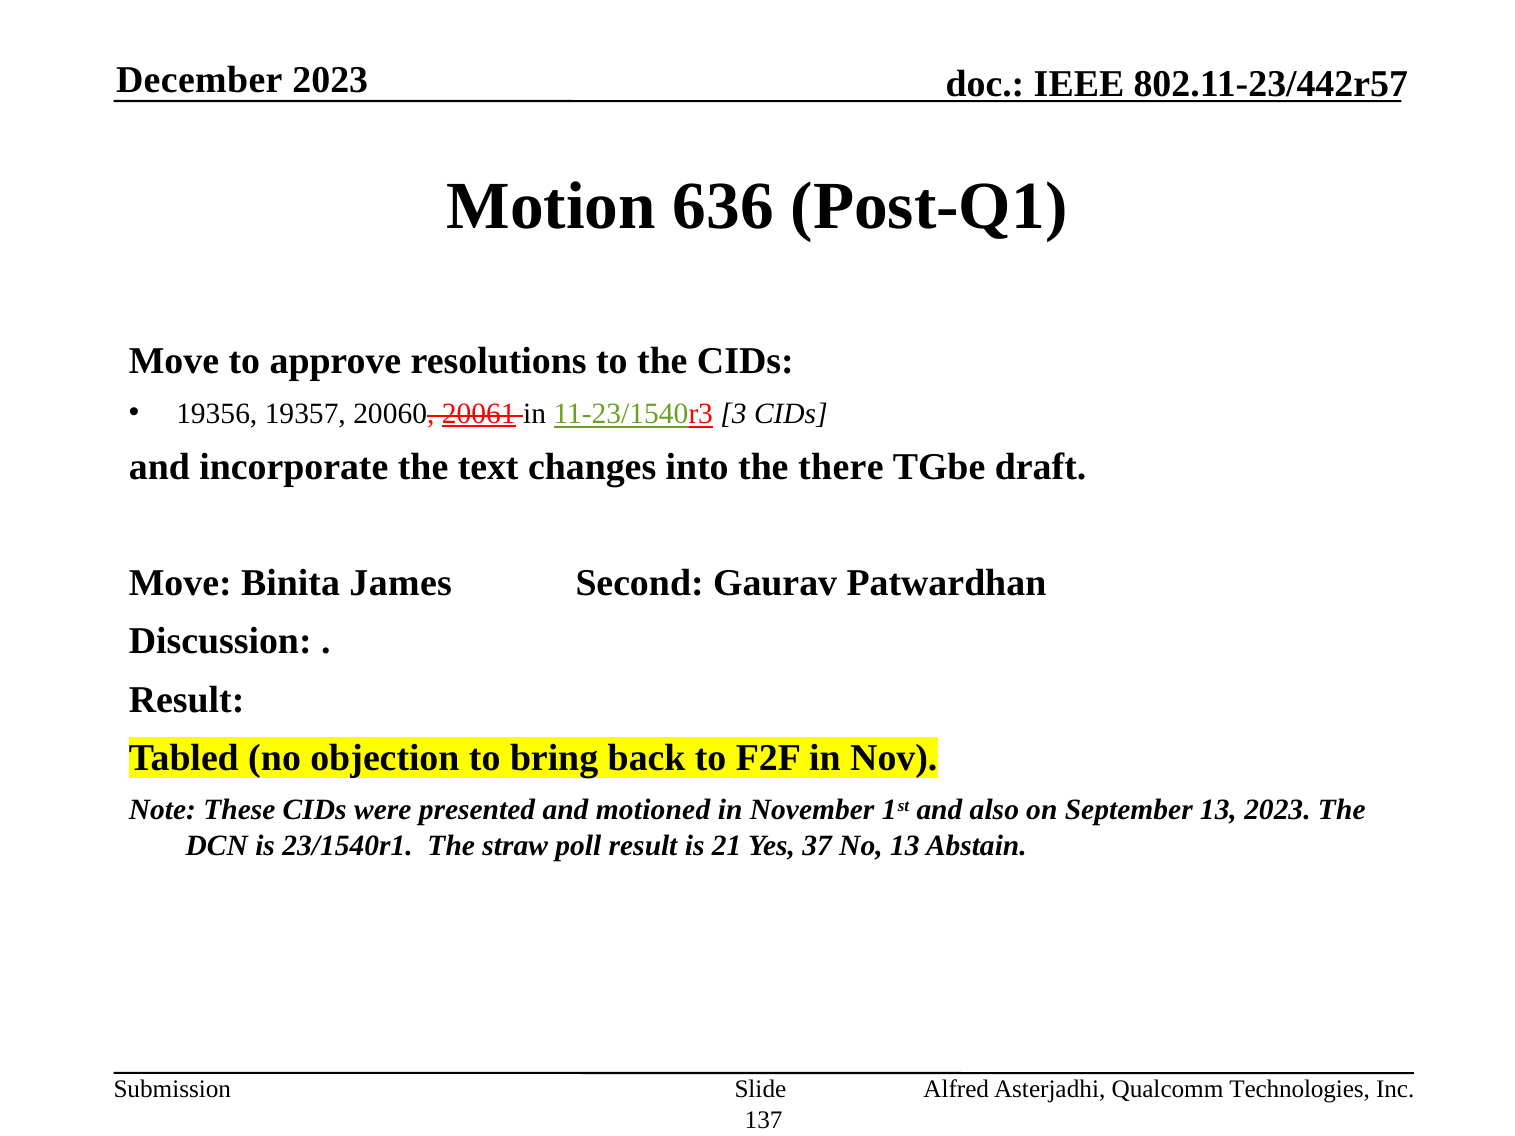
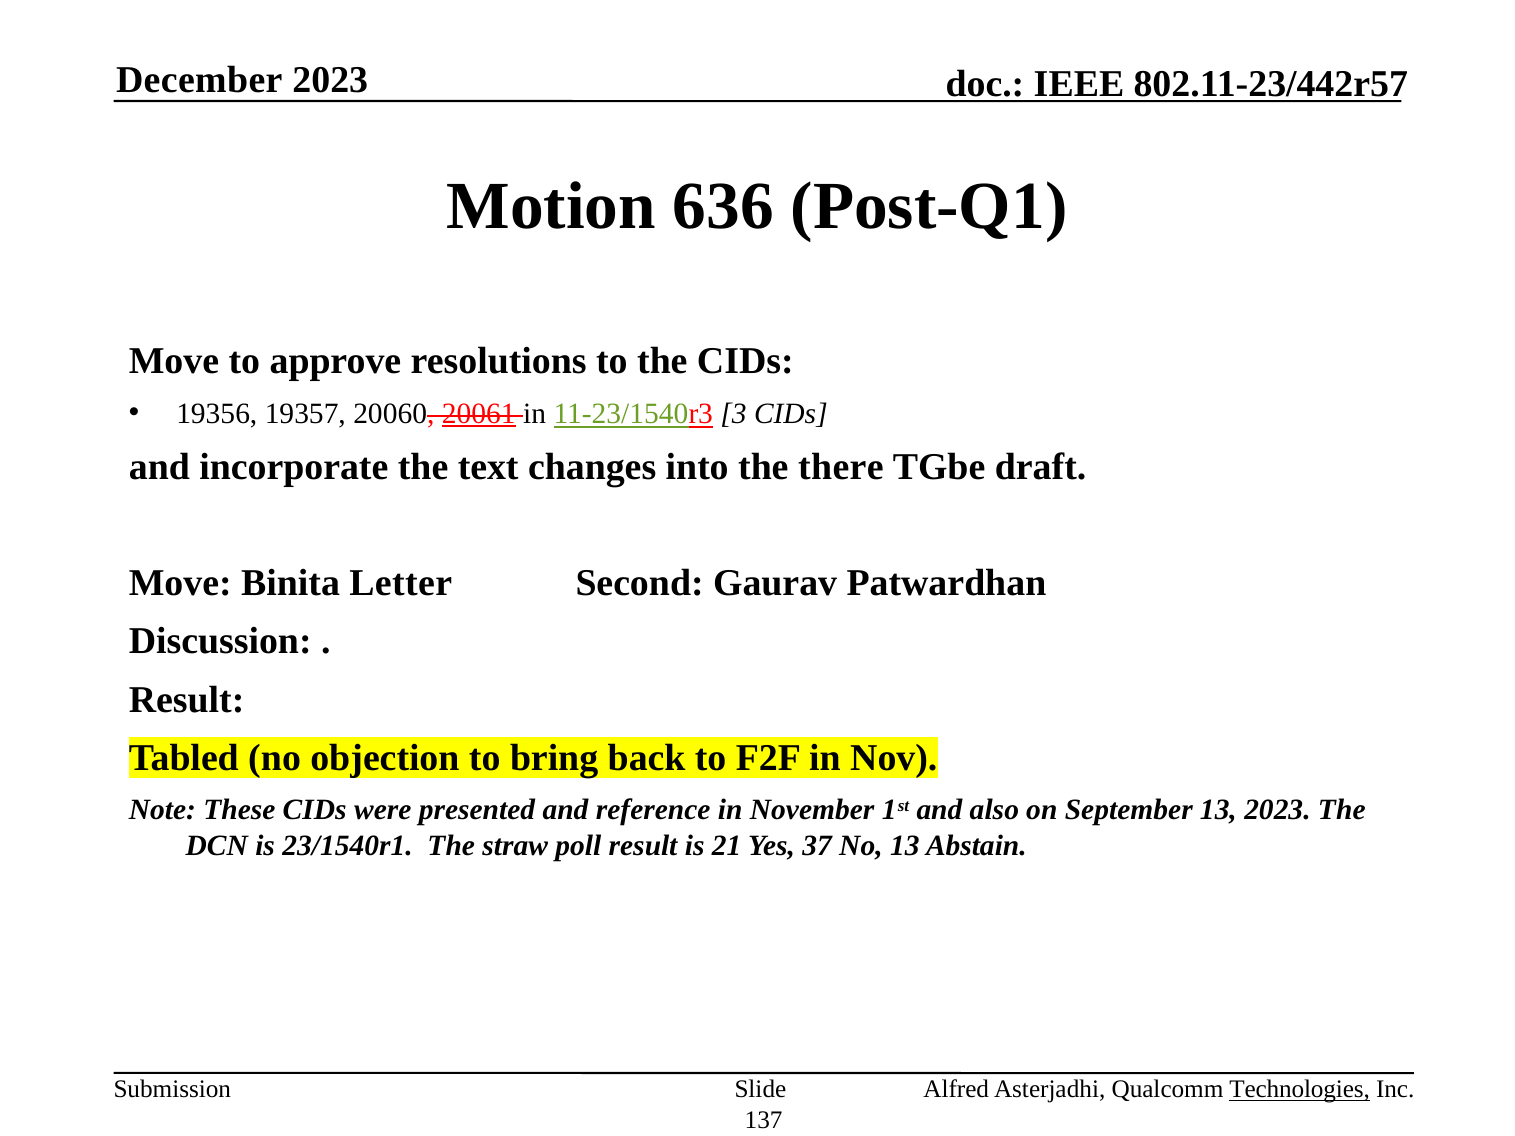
James: James -> Letter
motioned: motioned -> reference
Technologies underline: none -> present
